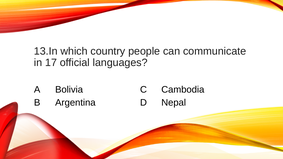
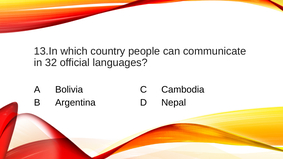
17: 17 -> 32
